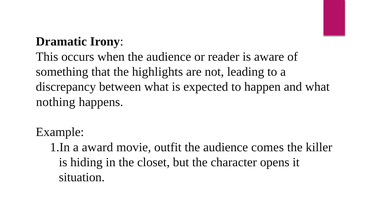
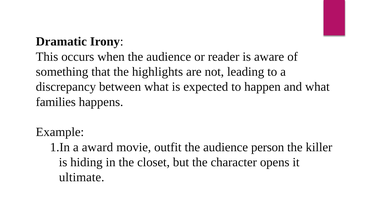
nothing: nothing -> families
comes: comes -> person
situation: situation -> ultimate
